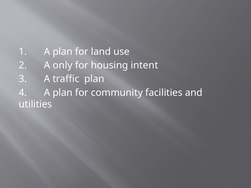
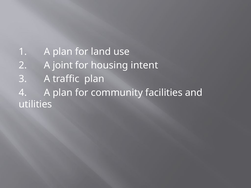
only: only -> joint
